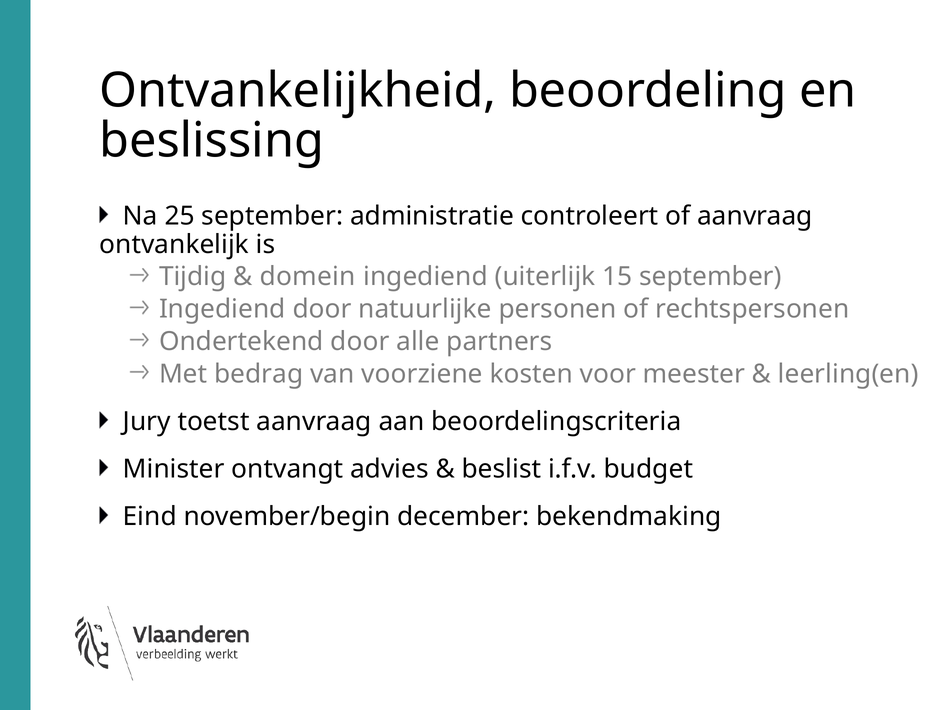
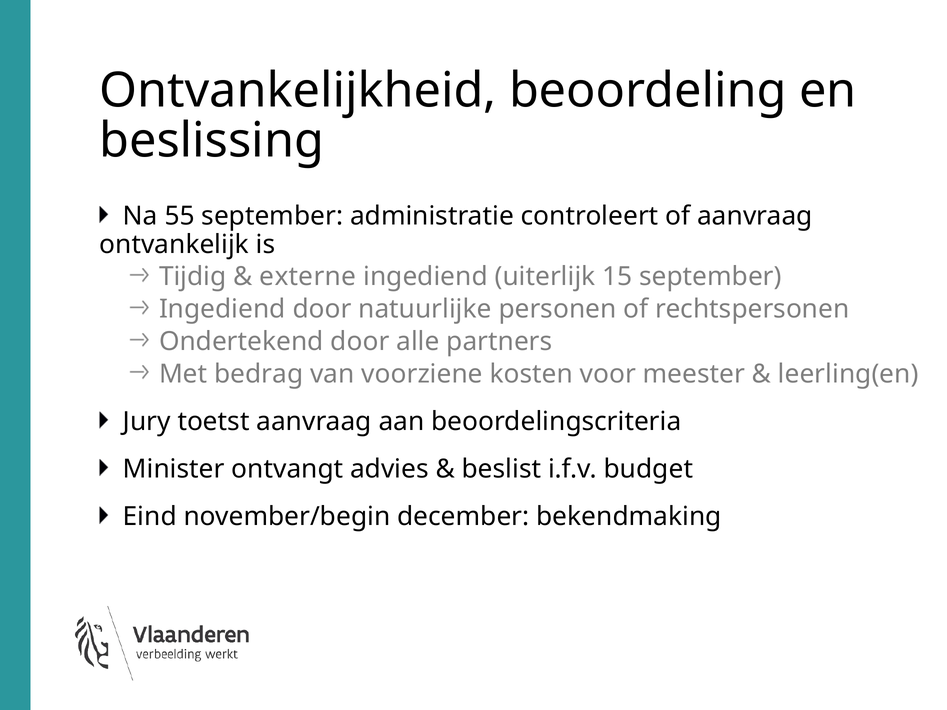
25: 25 -> 55
domein: domein -> externe
